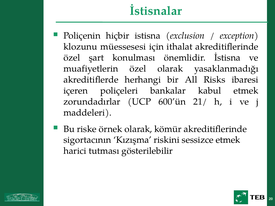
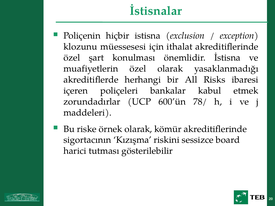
21/: 21/ -> 78/
sessizce etmek: etmek -> board
